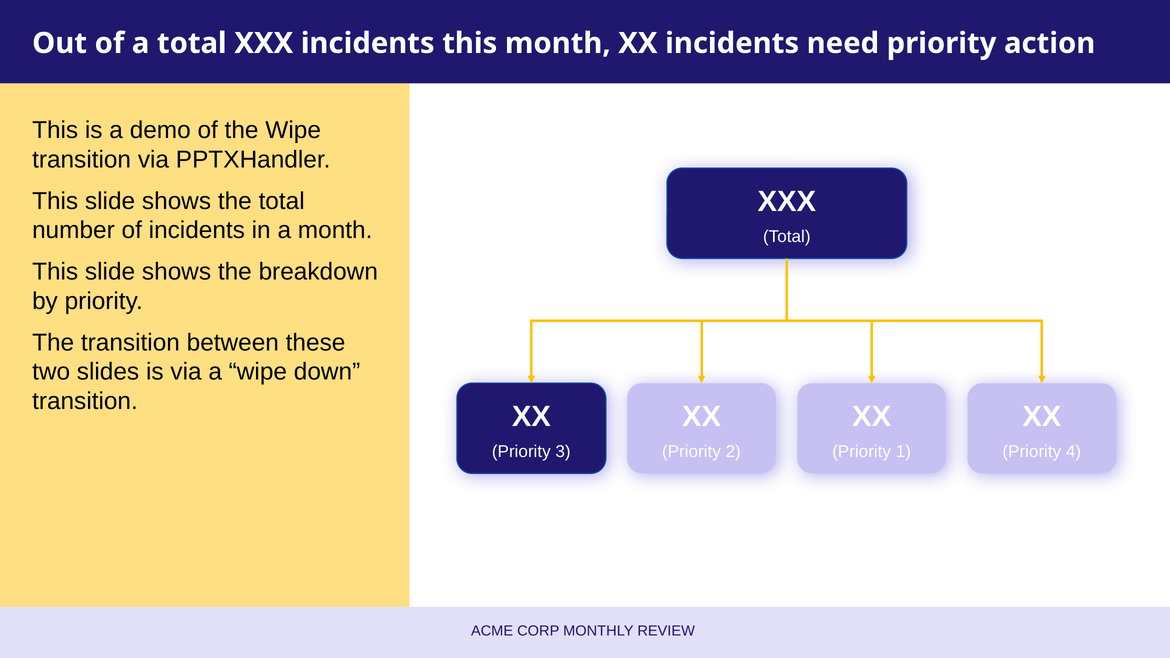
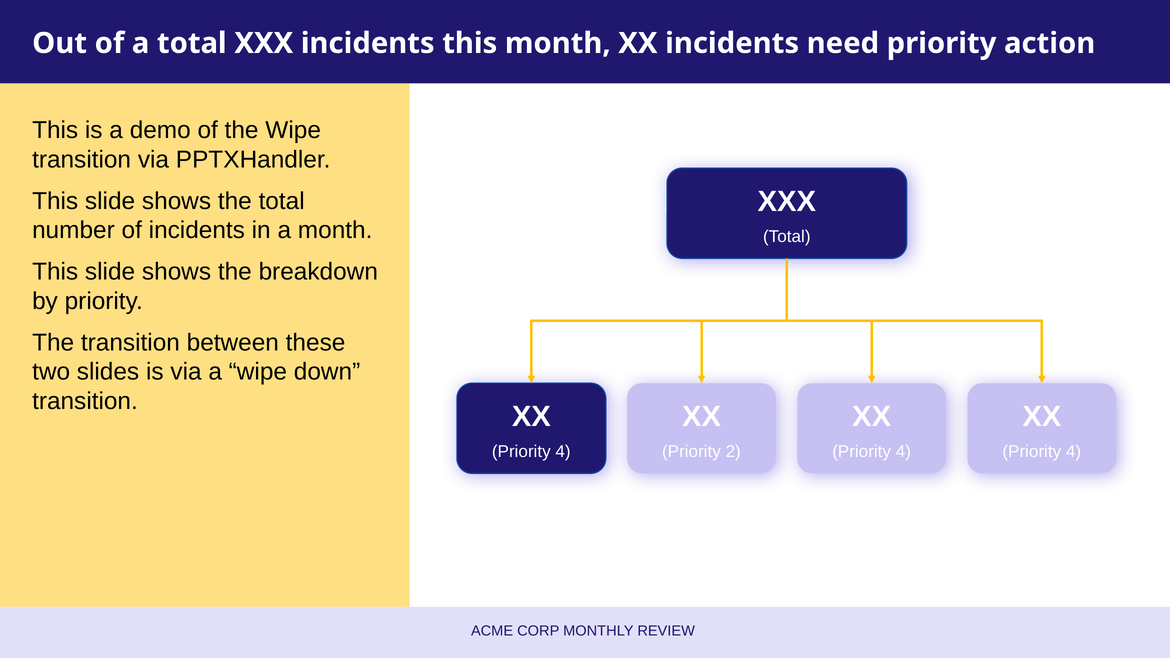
3 at (563, 452): 3 -> 4
1 at (903, 452): 1 -> 4
